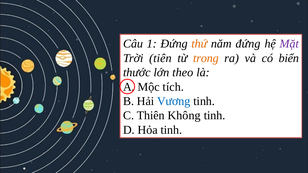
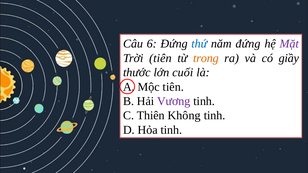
1: 1 -> 6
thứ colour: orange -> blue
biển: biển -> giầy
theo: theo -> cuối
Mộc tích: tích -> tiên
Vương colour: blue -> purple
